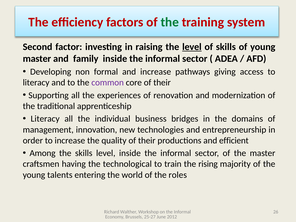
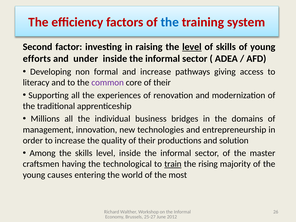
the at (170, 22) colour: green -> blue
master at (37, 59): master -> efforts
family: family -> under
Literacy at (45, 119): Literacy -> Millions
efficient: efficient -> solution
train underline: none -> present
talents: talents -> causes
roles: roles -> most
